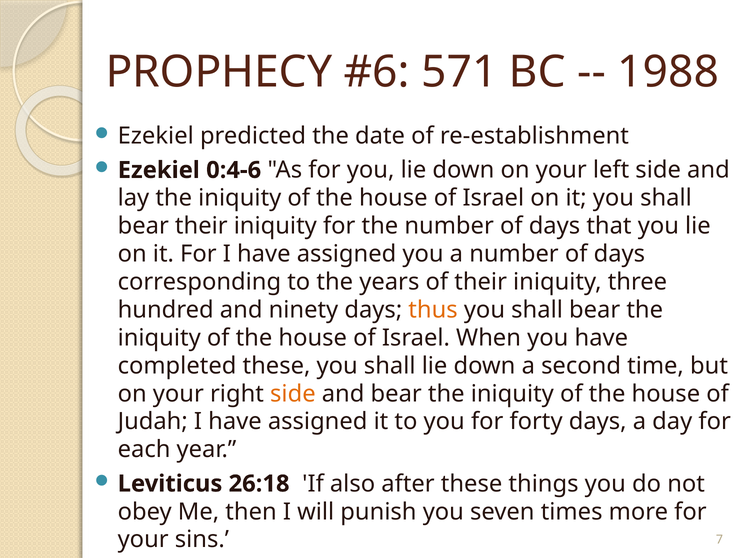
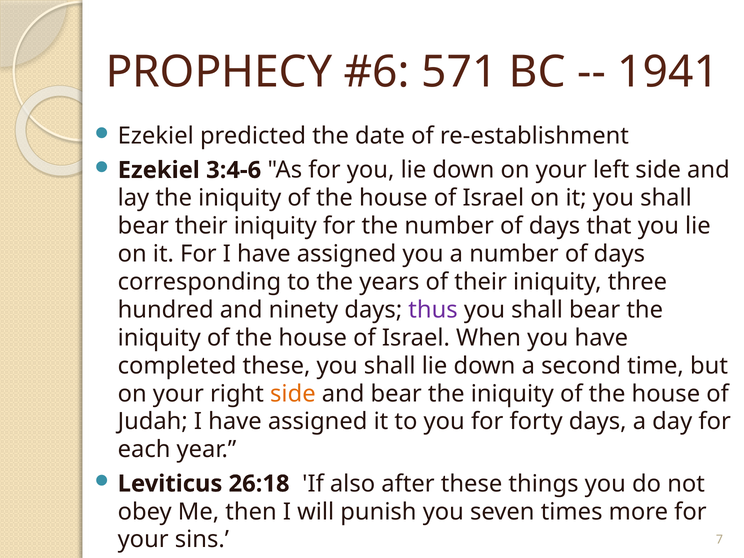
1988: 1988 -> 1941
0:4-6: 0:4-6 -> 3:4-6
thus colour: orange -> purple
